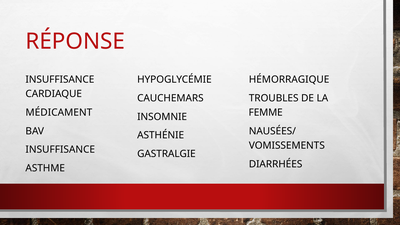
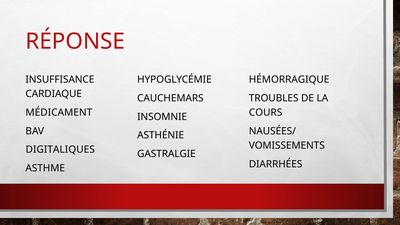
FEMME: FEMME -> COURS
INSUFFISANCE at (60, 150): INSUFFISANCE -> DIGITALIQUES
